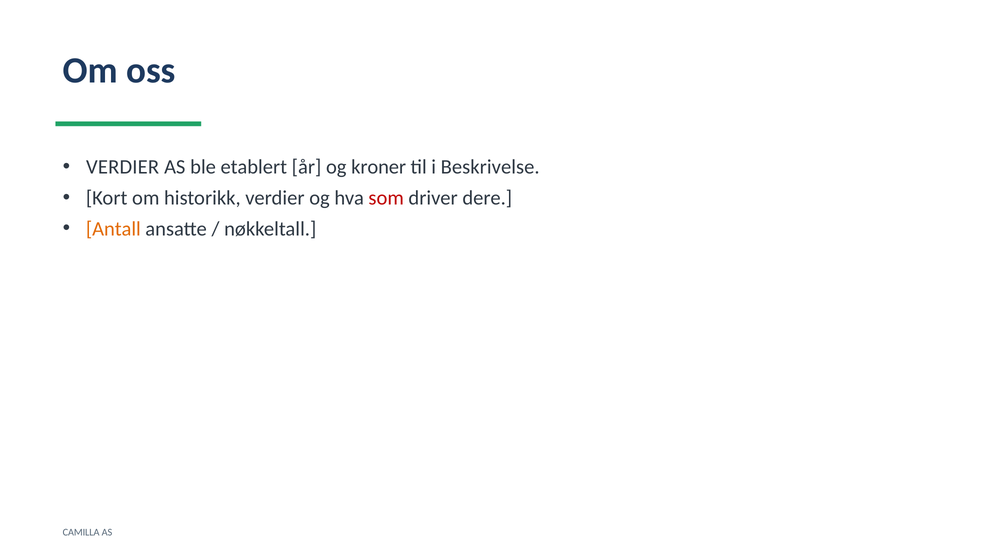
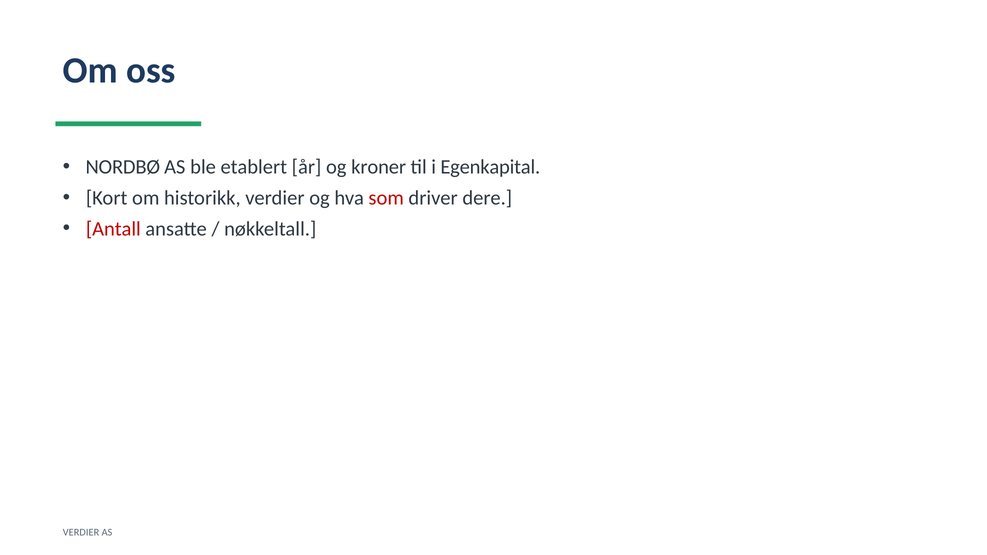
VERDIER at (123, 167): VERDIER -> NORDBØ
Beskrivelse: Beskrivelse -> Egenkapital
Antall colour: orange -> red
CAMILLA at (81, 533): CAMILLA -> VERDIER
